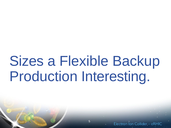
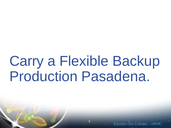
Sizes: Sizes -> Carry
Interesting: Interesting -> Pasadena
